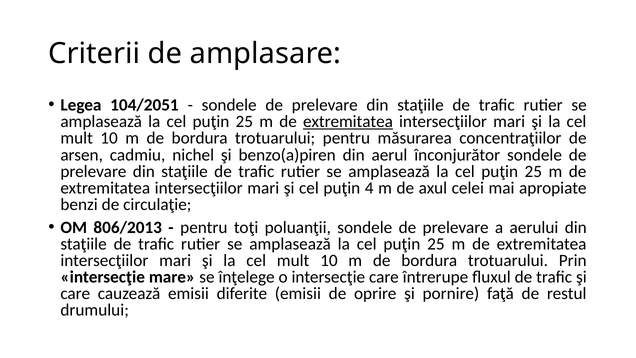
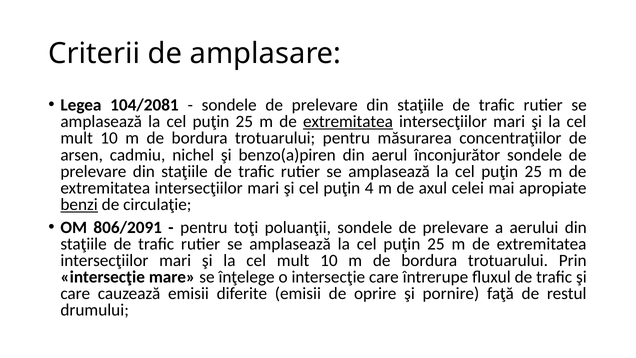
104/2051: 104/2051 -> 104/2081
benzi underline: none -> present
806/2013: 806/2013 -> 806/2091
